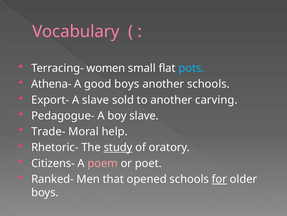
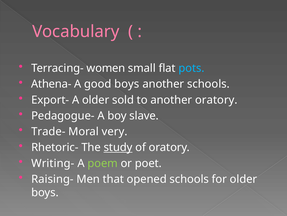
A slave: slave -> older
another carving: carving -> oratory
help: help -> very
Citizens-: Citizens- -> Writing-
poem colour: pink -> light green
Ranked-: Ranked- -> Raising-
for underline: present -> none
